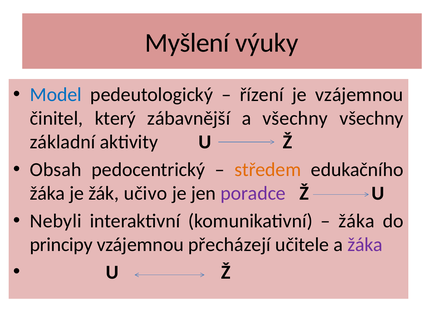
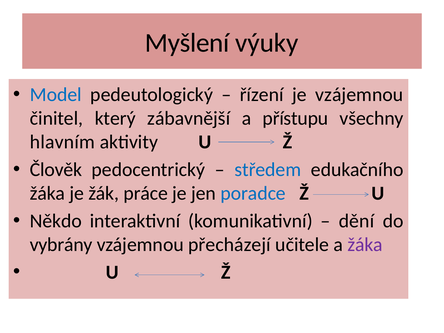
a všechny: všechny -> přístupu
základní: základní -> hlavním
Obsah: Obsah -> Člověk
středem colour: orange -> blue
učivo: učivo -> práce
poradce colour: purple -> blue
Nebyli: Nebyli -> Někdo
žáka at (356, 221): žáka -> dění
principy: principy -> vybrány
